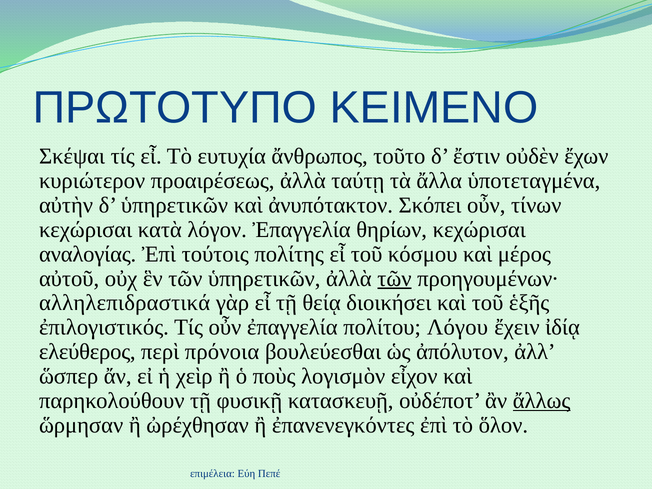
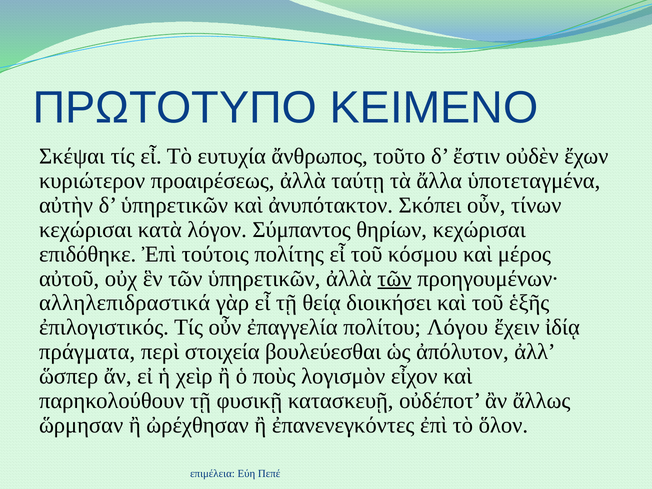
λόγον Ἐπαγγελία: Ἐπαγγελία -> Σύμπαντος
αναλογίας: αναλογίας -> επιδόθηκε
ελεύθερος: ελεύθερος -> πράγματα
πρόνοια: πρόνοια -> στοιχεία
ἄλλως underline: present -> none
